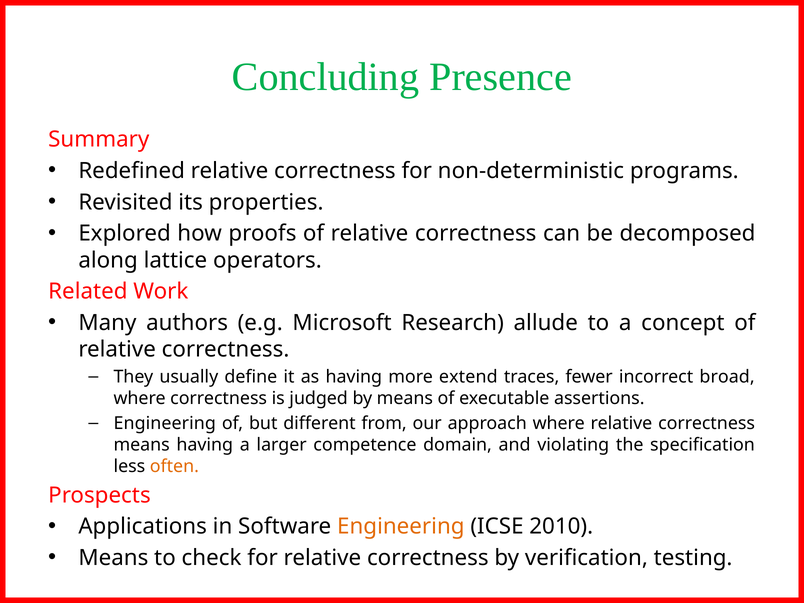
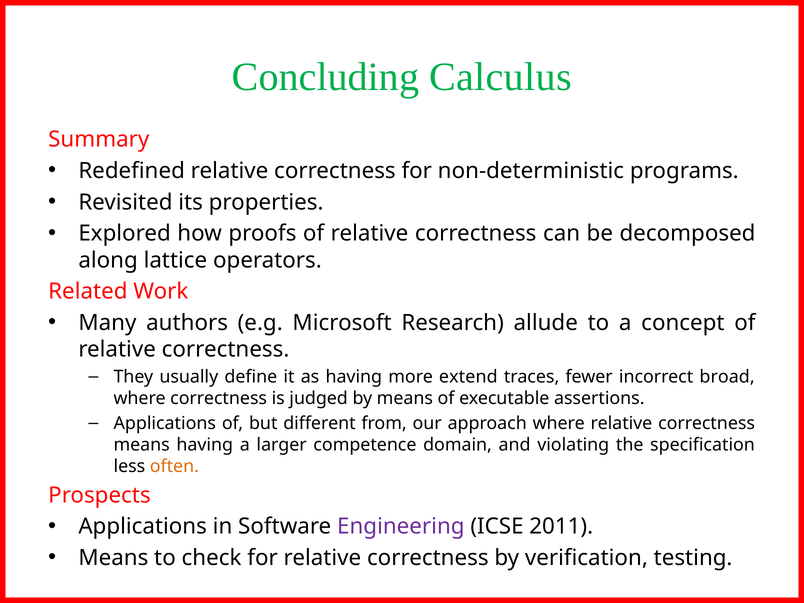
Presence: Presence -> Calculus
Engineering at (165, 423): Engineering -> Applications
Engineering at (401, 526) colour: orange -> purple
2010: 2010 -> 2011
